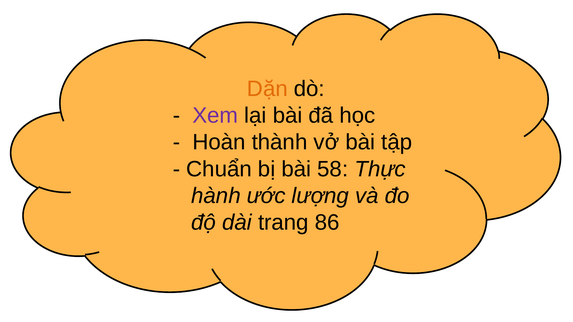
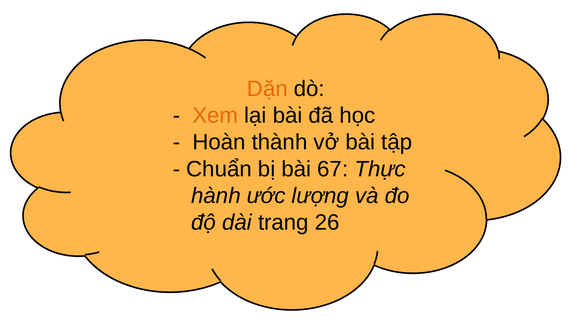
Xem colour: purple -> orange
58: 58 -> 67
86: 86 -> 26
